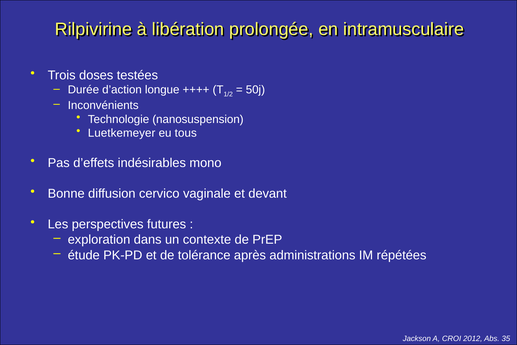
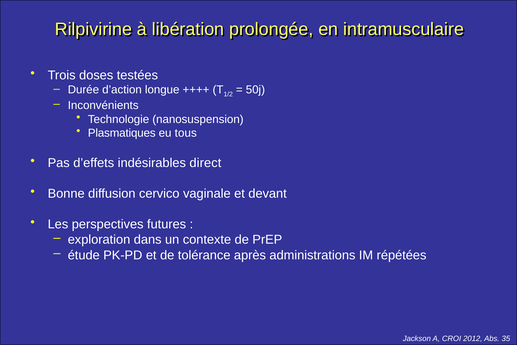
Luetkemeyer: Luetkemeyer -> Plasmatiques
mono: mono -> direct
